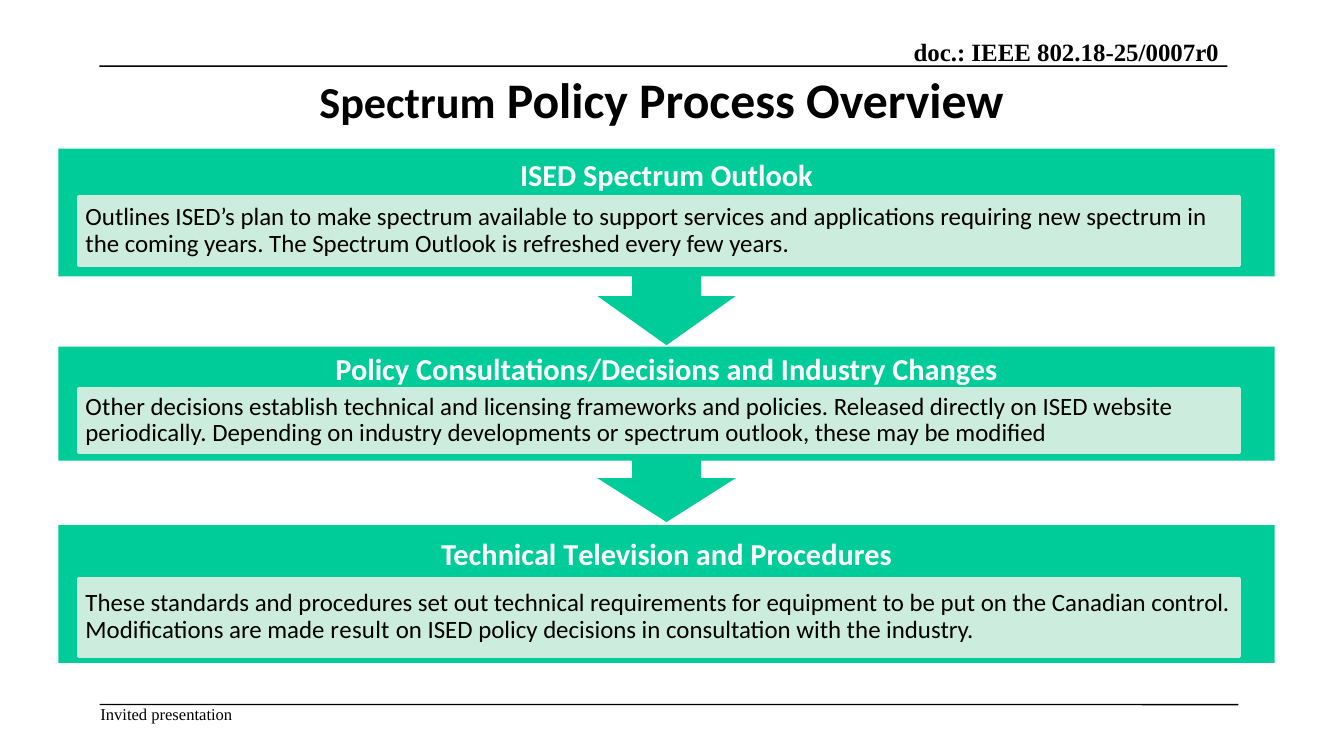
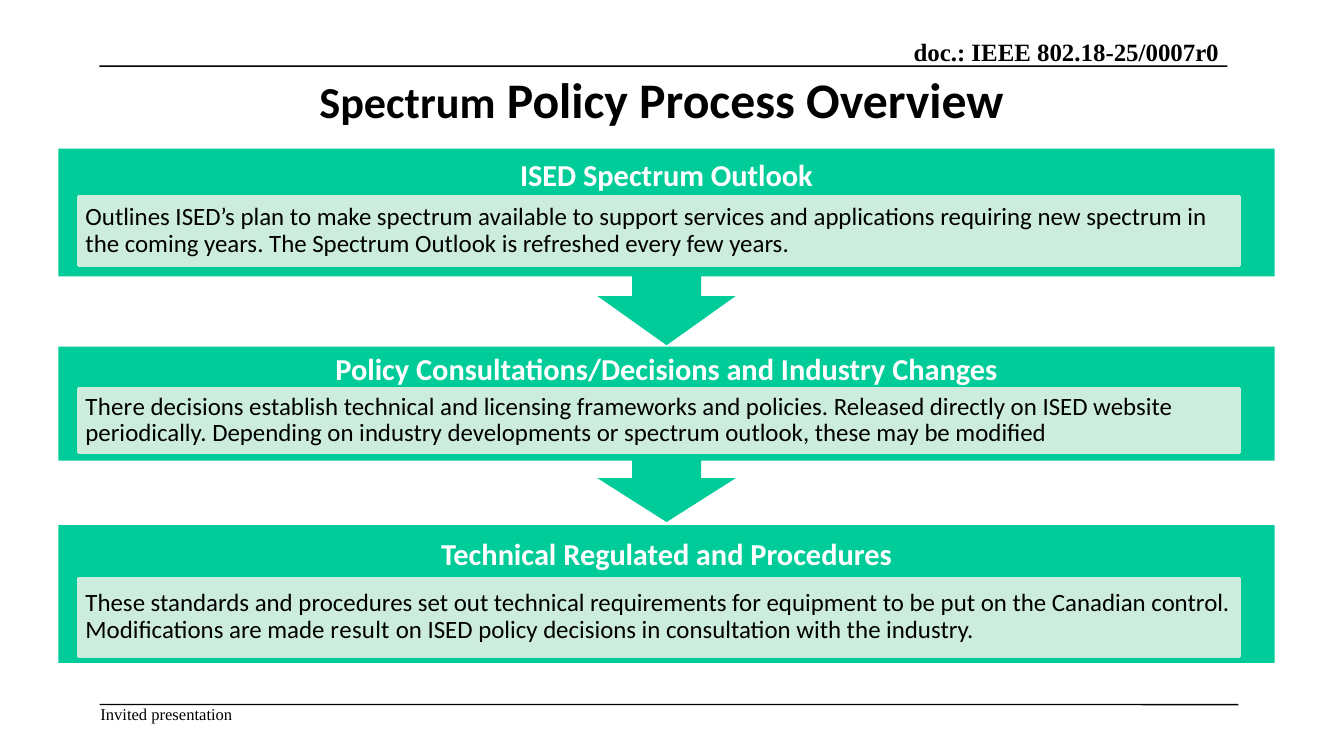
Other: Other -> There
Television: Television -> Regulated
